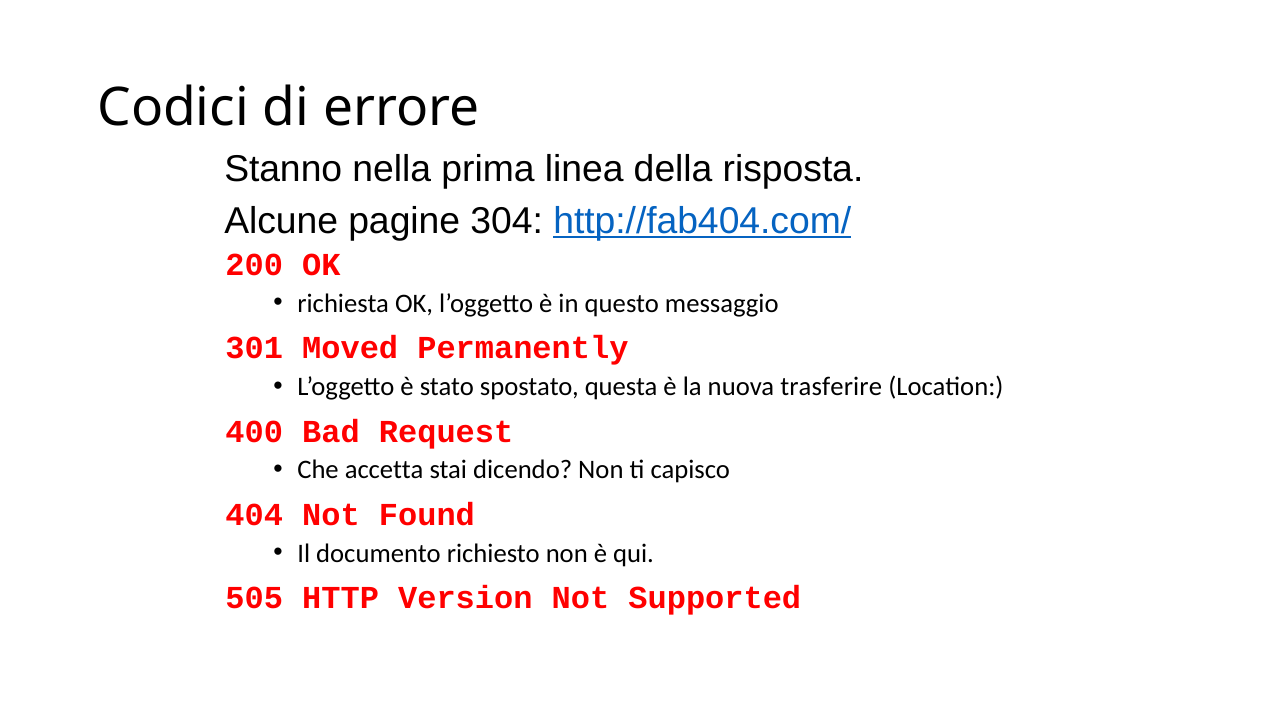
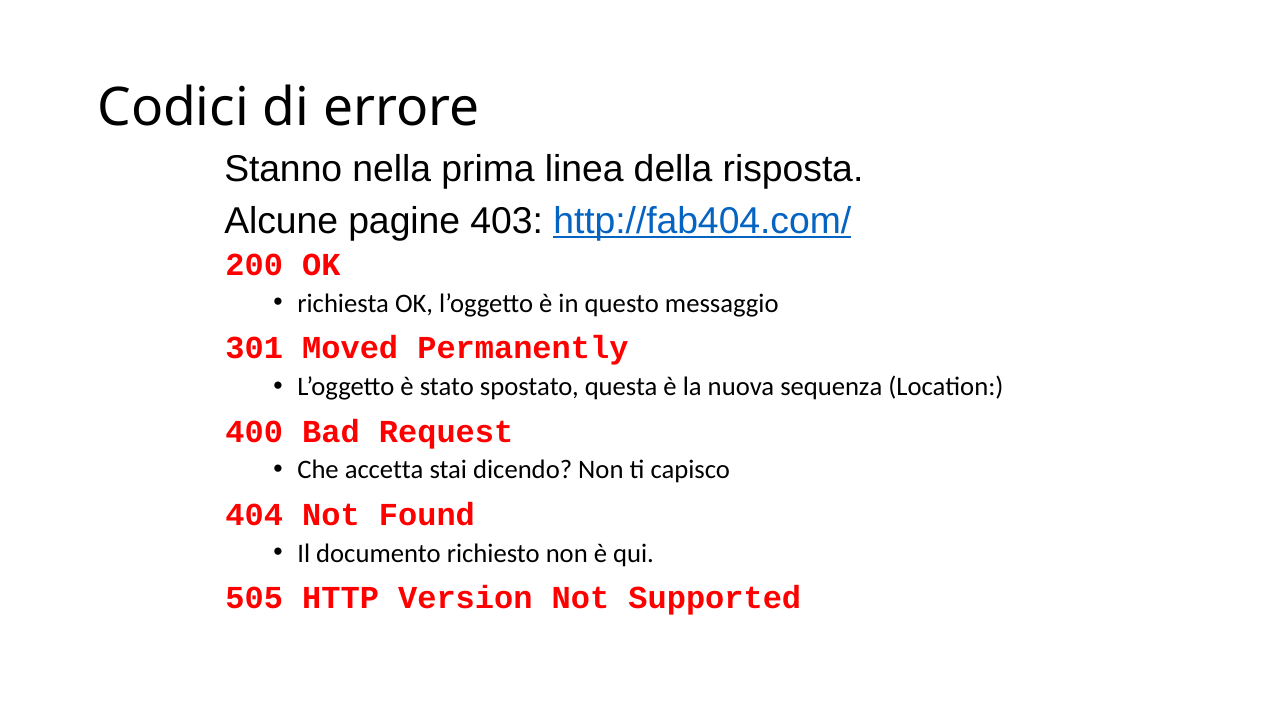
304: 304 -> 403
trasferire: trasferire -> sequenza
